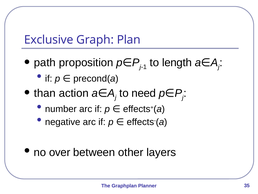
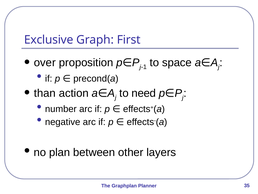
Plan: Plan -> First
path: path -> over
length: length -> space
over: over -> plan
